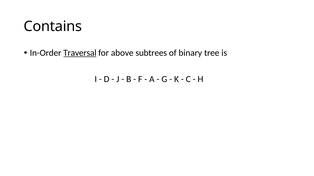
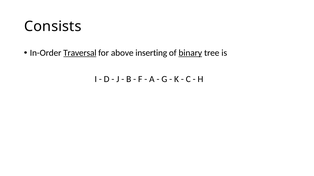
Contains: Contains -> Consists
subtrees: subtrees -> inserting
binary underline: none -> present
